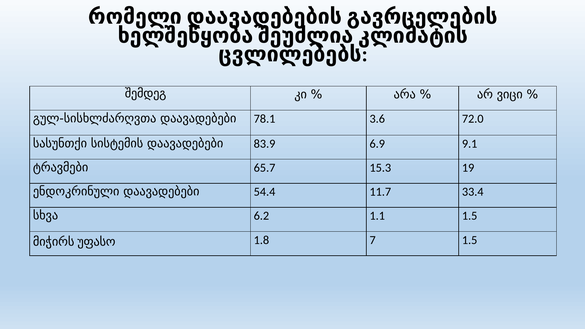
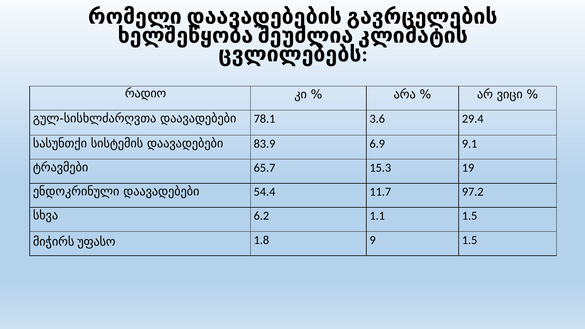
შემდეგ: შემდეგ -> რადიო
72.0: 72.0 -> 29.4
33.4: 33.4 -> 97.2
7: 7 -> 9
